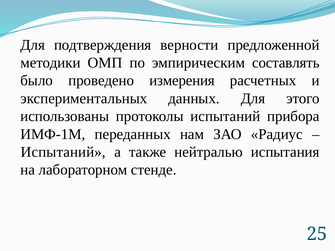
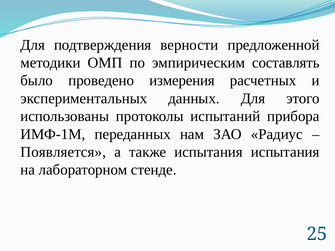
Испытаний at (63, 152): Испытаний -> Появляется
также нейтралью: нейтралью -> испытания
